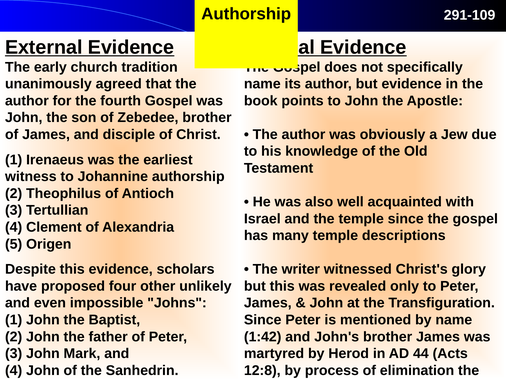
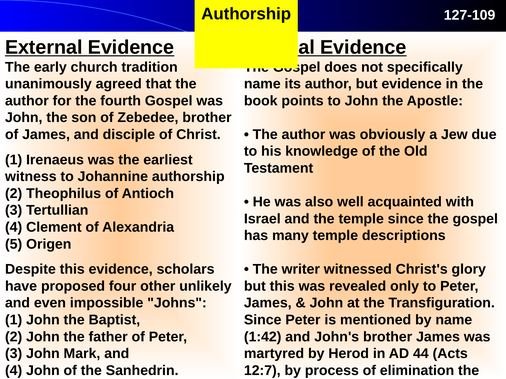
291-109: 291-109 -> 127-109
12:8: 12:8 -> 12:7
